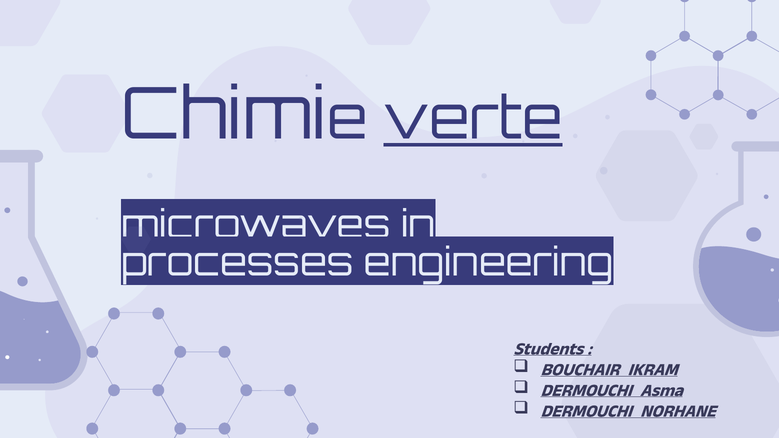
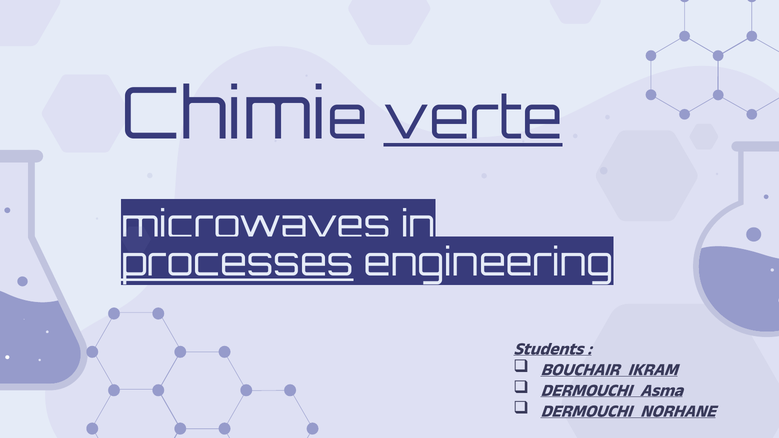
processes underline: none -> present
